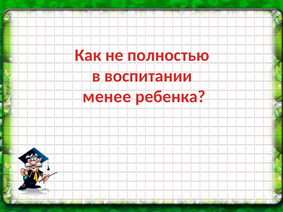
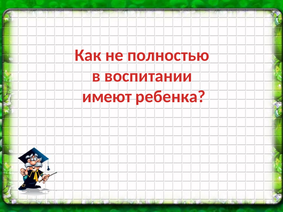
менее: менее -> имеют
